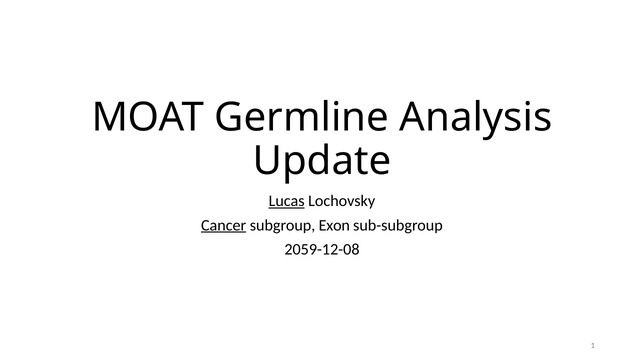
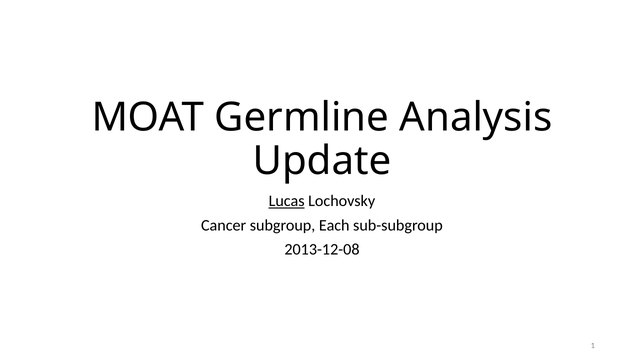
Cancer underline: present -> none
Exon: Exon -> Each
2059-12-08: 2059-12-08 -> 2013-12-08
